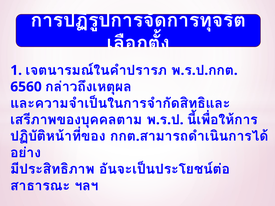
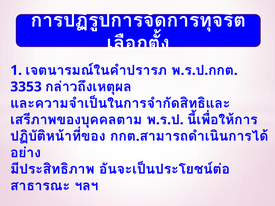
6560: 6560 -> 3353
